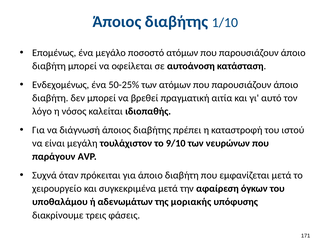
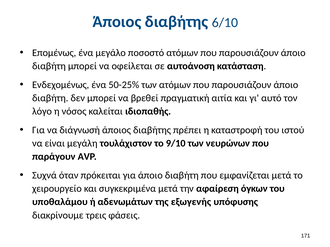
1/10: 1/10 -> 6/10
μοριακής: μοριακής -> εξωγενής
